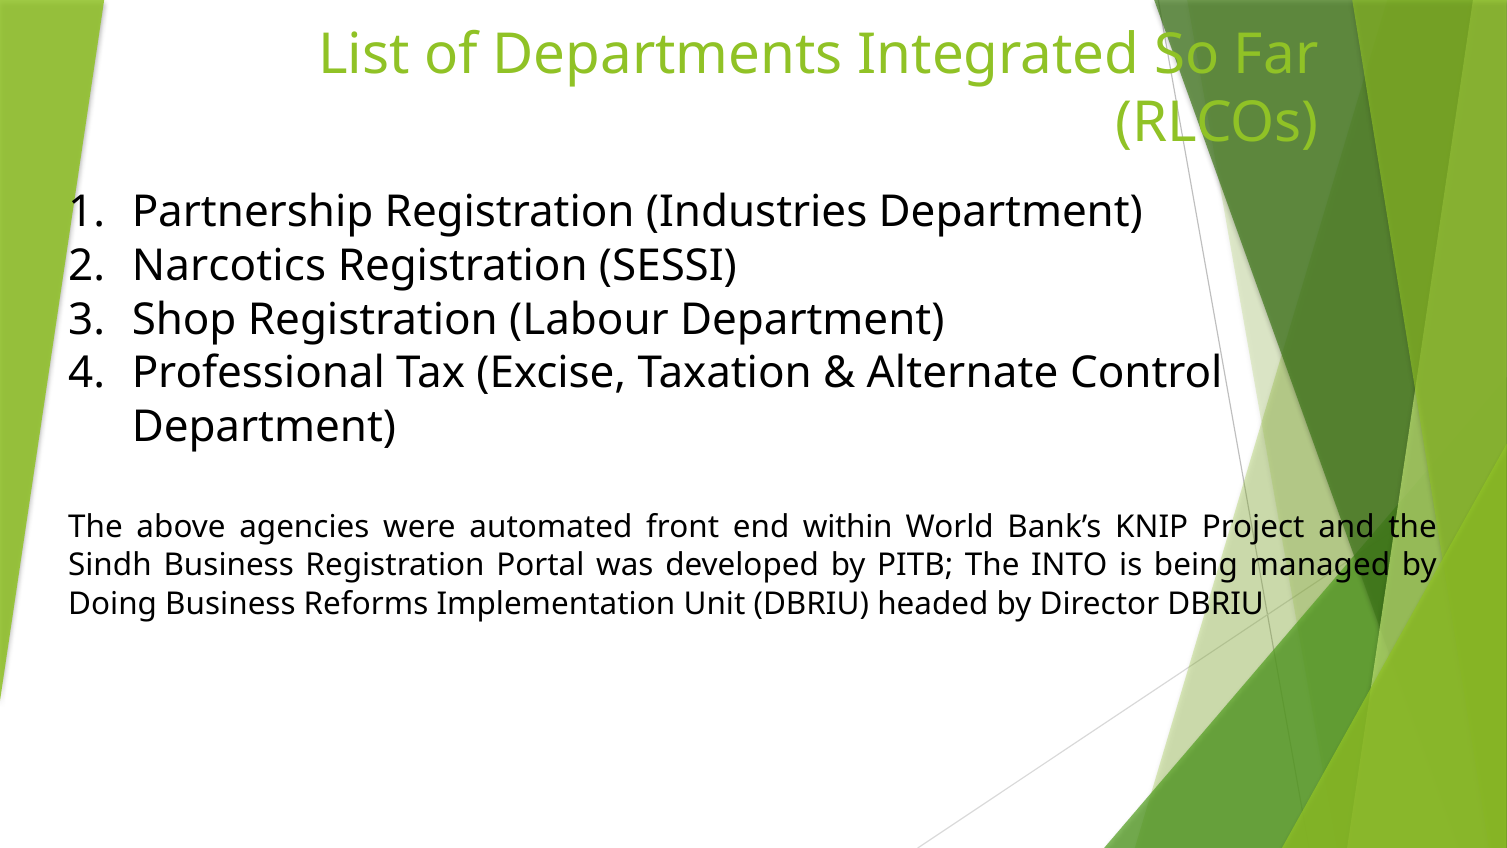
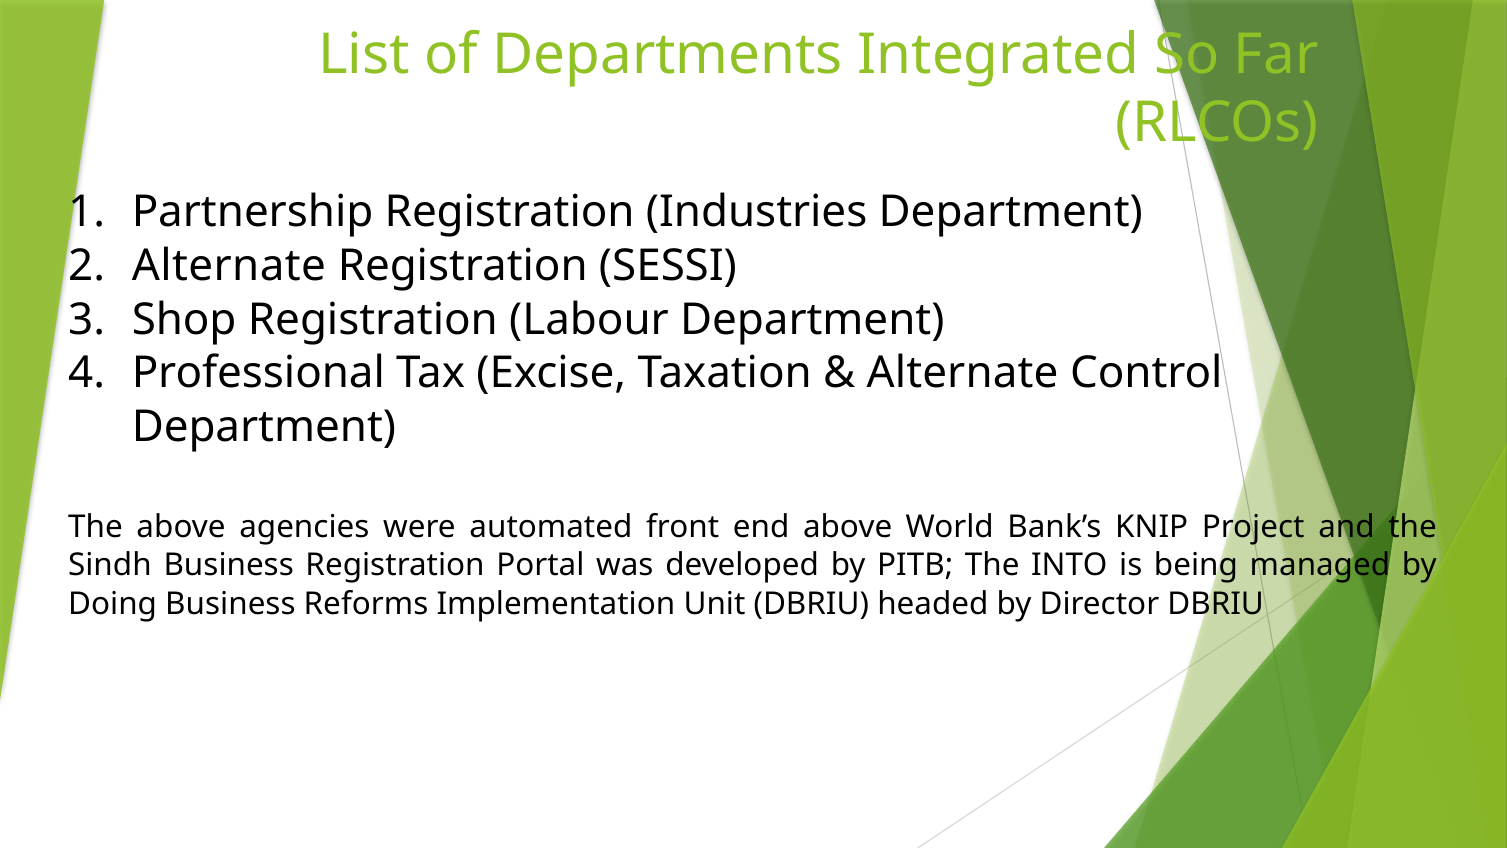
Narcotics at (229, 266): Narcotics -> Alternate
end within: within -> above
